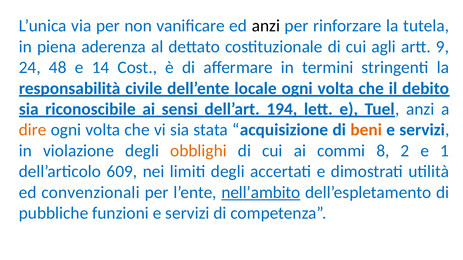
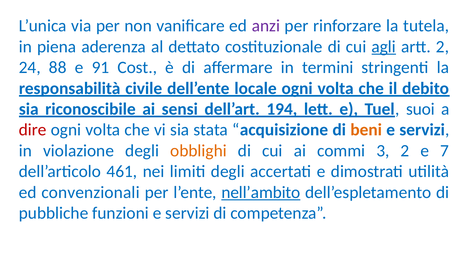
anzi at (266, 26) colour: black -> purple
agli underline: none -> present
artt 9: 9 -> 2
48: 48 -> 88
14: 14 -> 91
Tuel anzi: anzi -> suoi
dire colour: orange -> red
8: 8 -> 3
1: 1 -> 7
609: 609 -> 461
